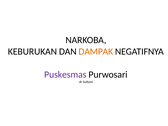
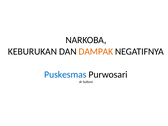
Puskesmas colour: purple -> blue
